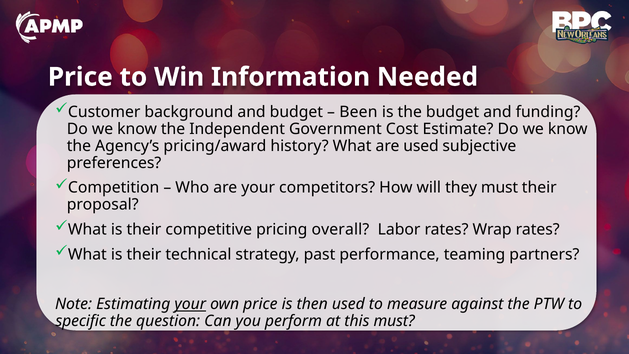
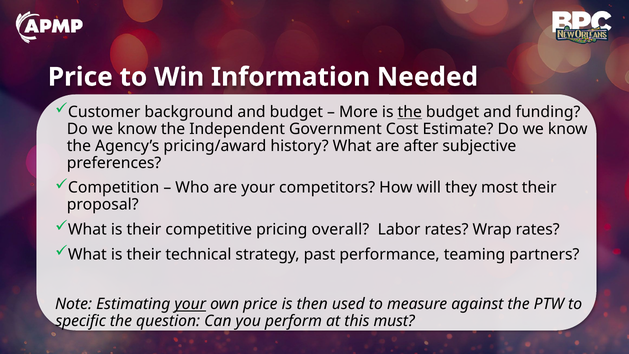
Been: Been -> More
the at (410, 112) underline: none -> present
are used: used -> after
they must: must -> most
